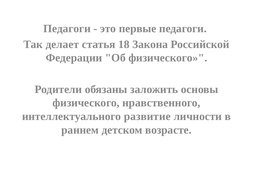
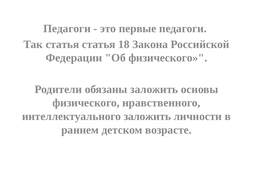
Так делает: делает -> статья
интеллектуального развитие: развитие -> заложить
